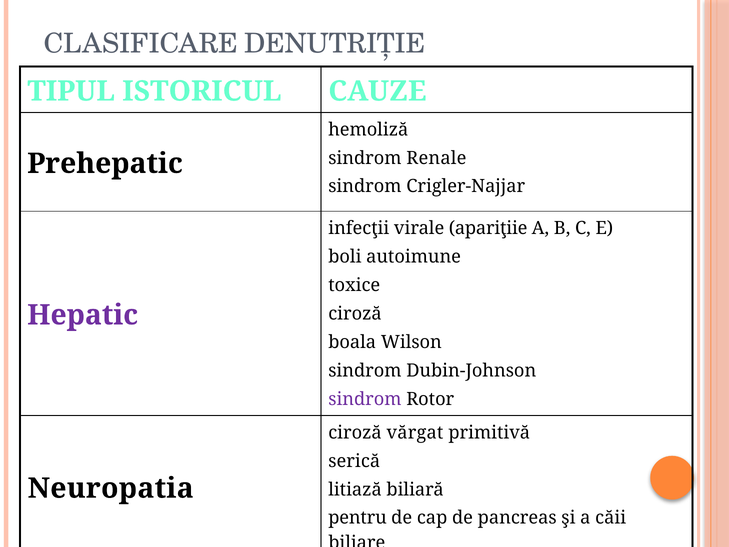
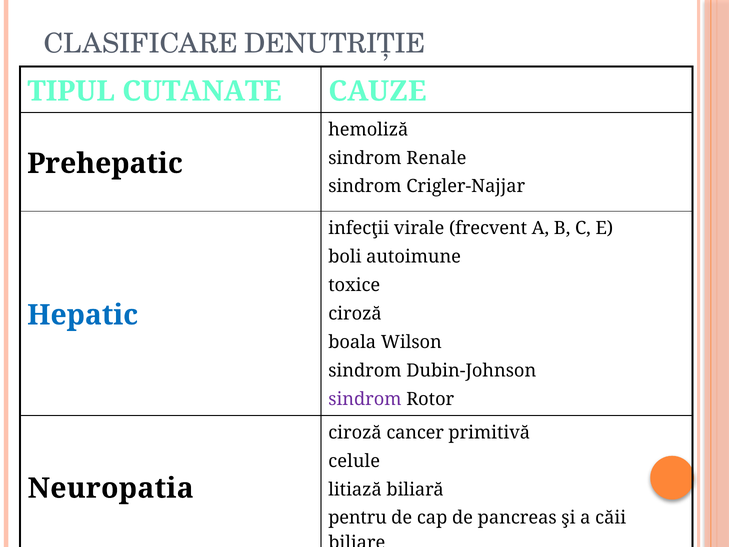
ISTORICUL: ISTORICUL -> CUTANATE
apariţiie: apariţiie -> frecvent
Hepatic colour: purple -> blue
vărgat: vărgat -> cancer
serică: serică -> celule
